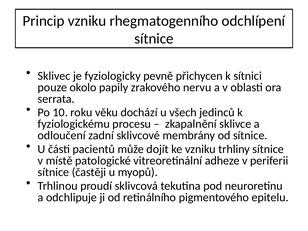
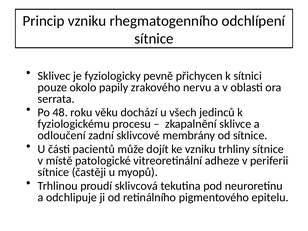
10: 10 -> 48
